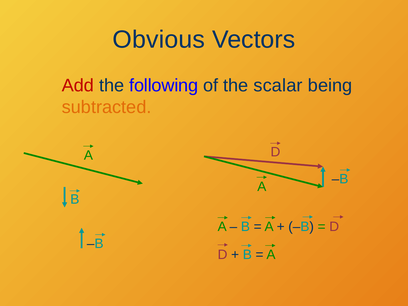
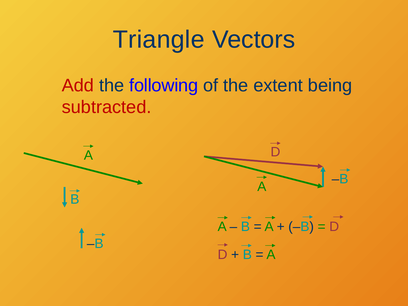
Obvious: Obvious -> Triangle
scalar: scalar -> extent
subtracted colour: orange -> red
